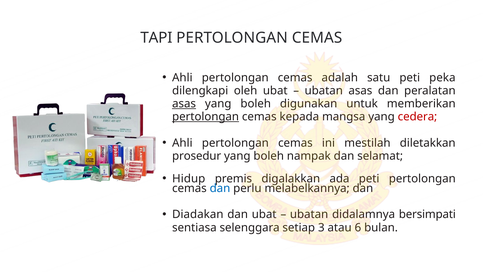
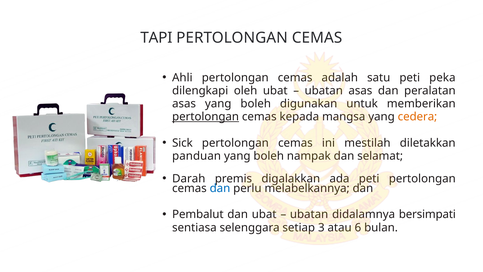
asas at (184, 104) underline: present -> none
cedera colour: red -> orange
Ahli at (182, 143): Ahli -> Sick
prosedur: prosedur -> panduan
Hidup: Hidup -> Darah
Diadakan: Diadakan -> Pembalut
